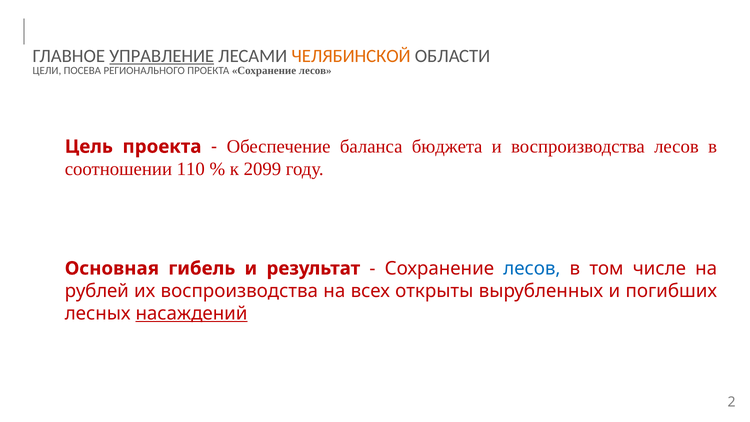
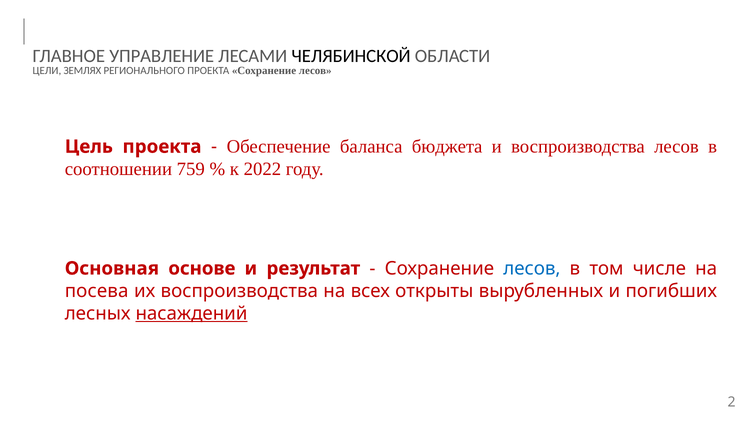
УПРАВЛЕНИЕ underline: present -> none
ЧЕЛЯБИНСКОЙ colour: orange -> black
ПОСЕВА: ПОСЕВА -> ЗЕМЛЯХ
110: 110 -> 759
2099: 2099 -> 2022
гибель: гибель -> основе
рублей: рублей -> посева
